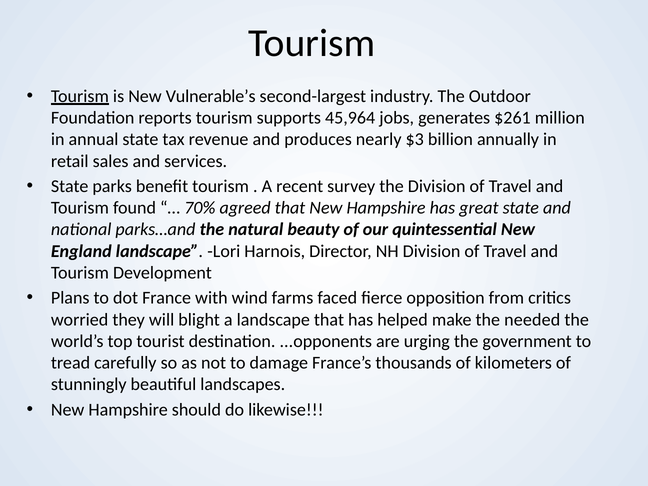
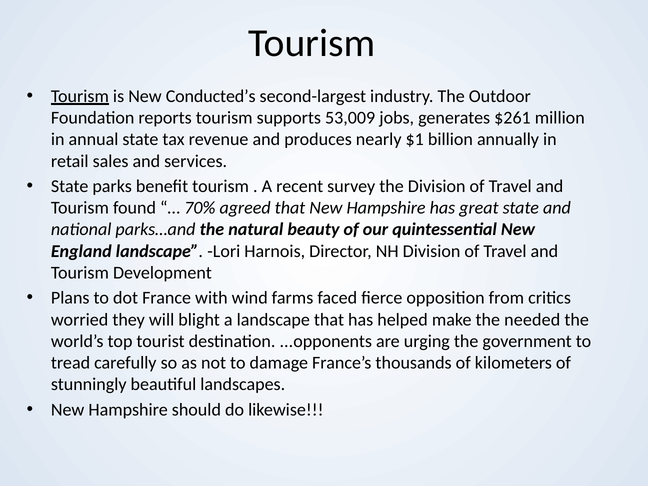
Vulnerable’s: Vulnerable’s -> Conducted’s
45,964: 45,964 -> 53,009
$3: $3 -> $1
